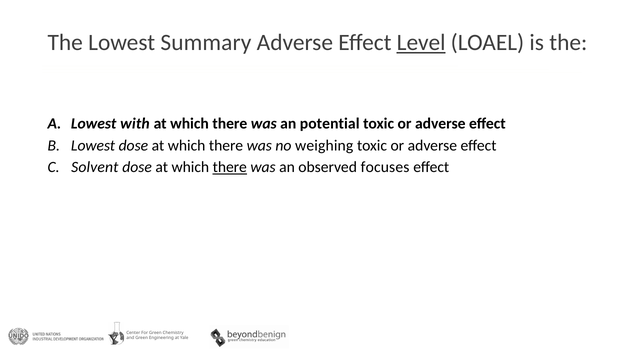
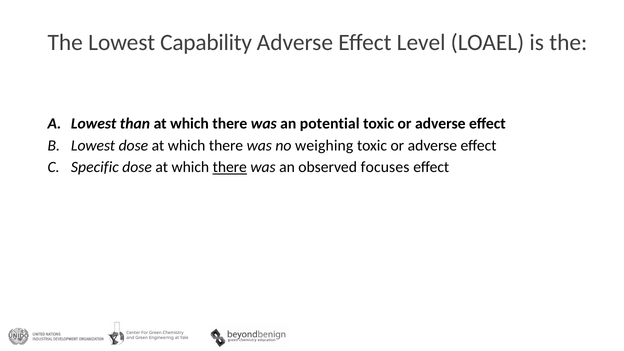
Summary: Summary -> Capability
Level underline: present -> none
with: with -> than
Solvent: Solvent -> Specific
